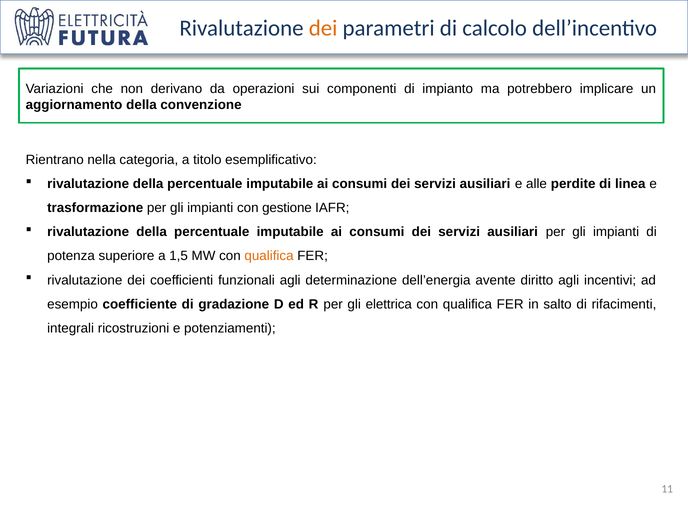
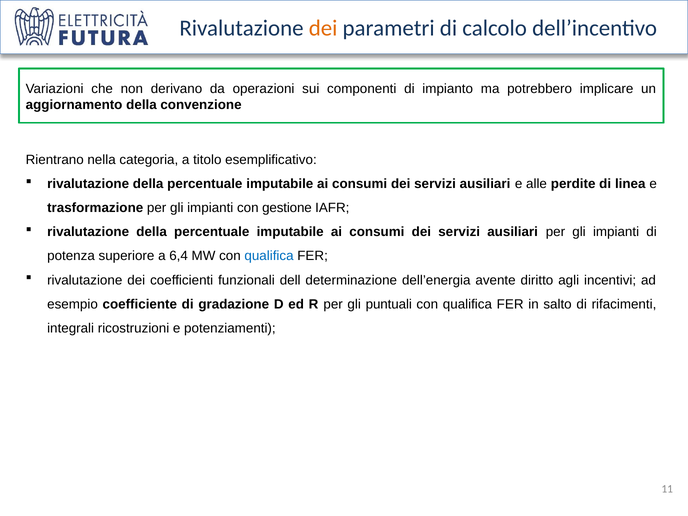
1,5: 1,5 -> 6,4
qualifica at (269, 256) colour: orange -> blue
funzionali agli: agli -> dell
elettrica: elettrica -> puntuali
